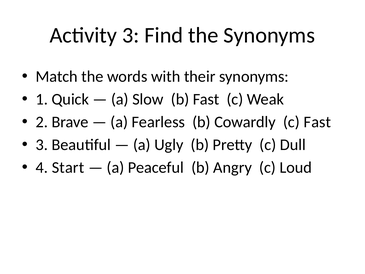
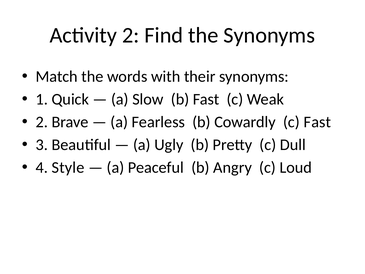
Activity 3: 3 -> 2
Start: Start -> Style
